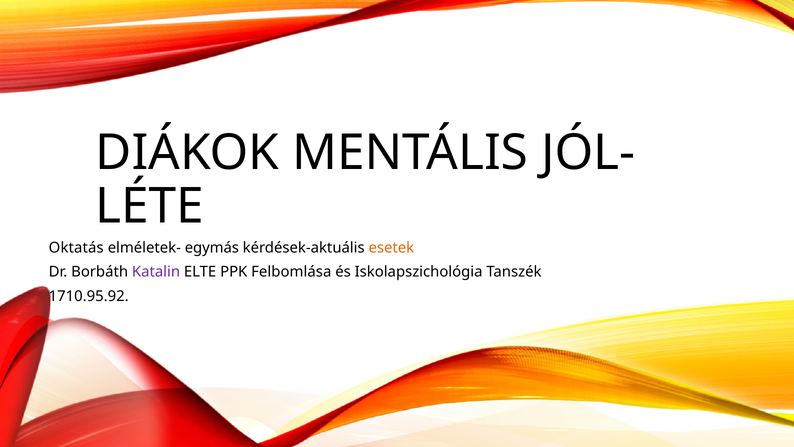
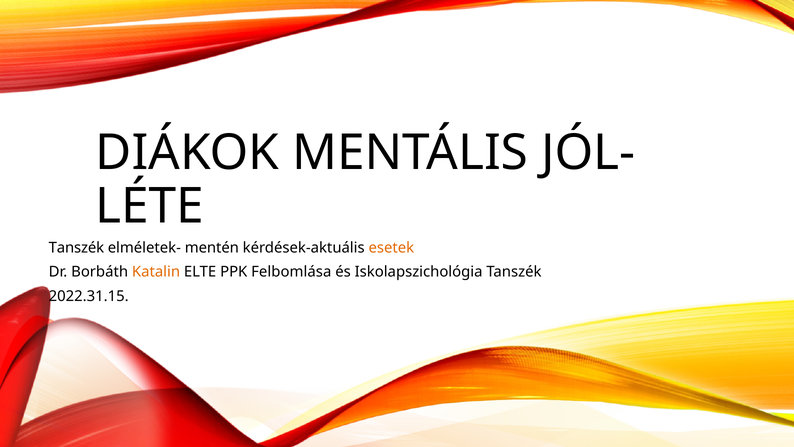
Oktatás at (76, 247): Oktatás -> Tanszék
egymás: egymás -> mentén
Katalin colour: purple -> orange
1710.95.92: 1710.95.92 -> 2022.31.15
